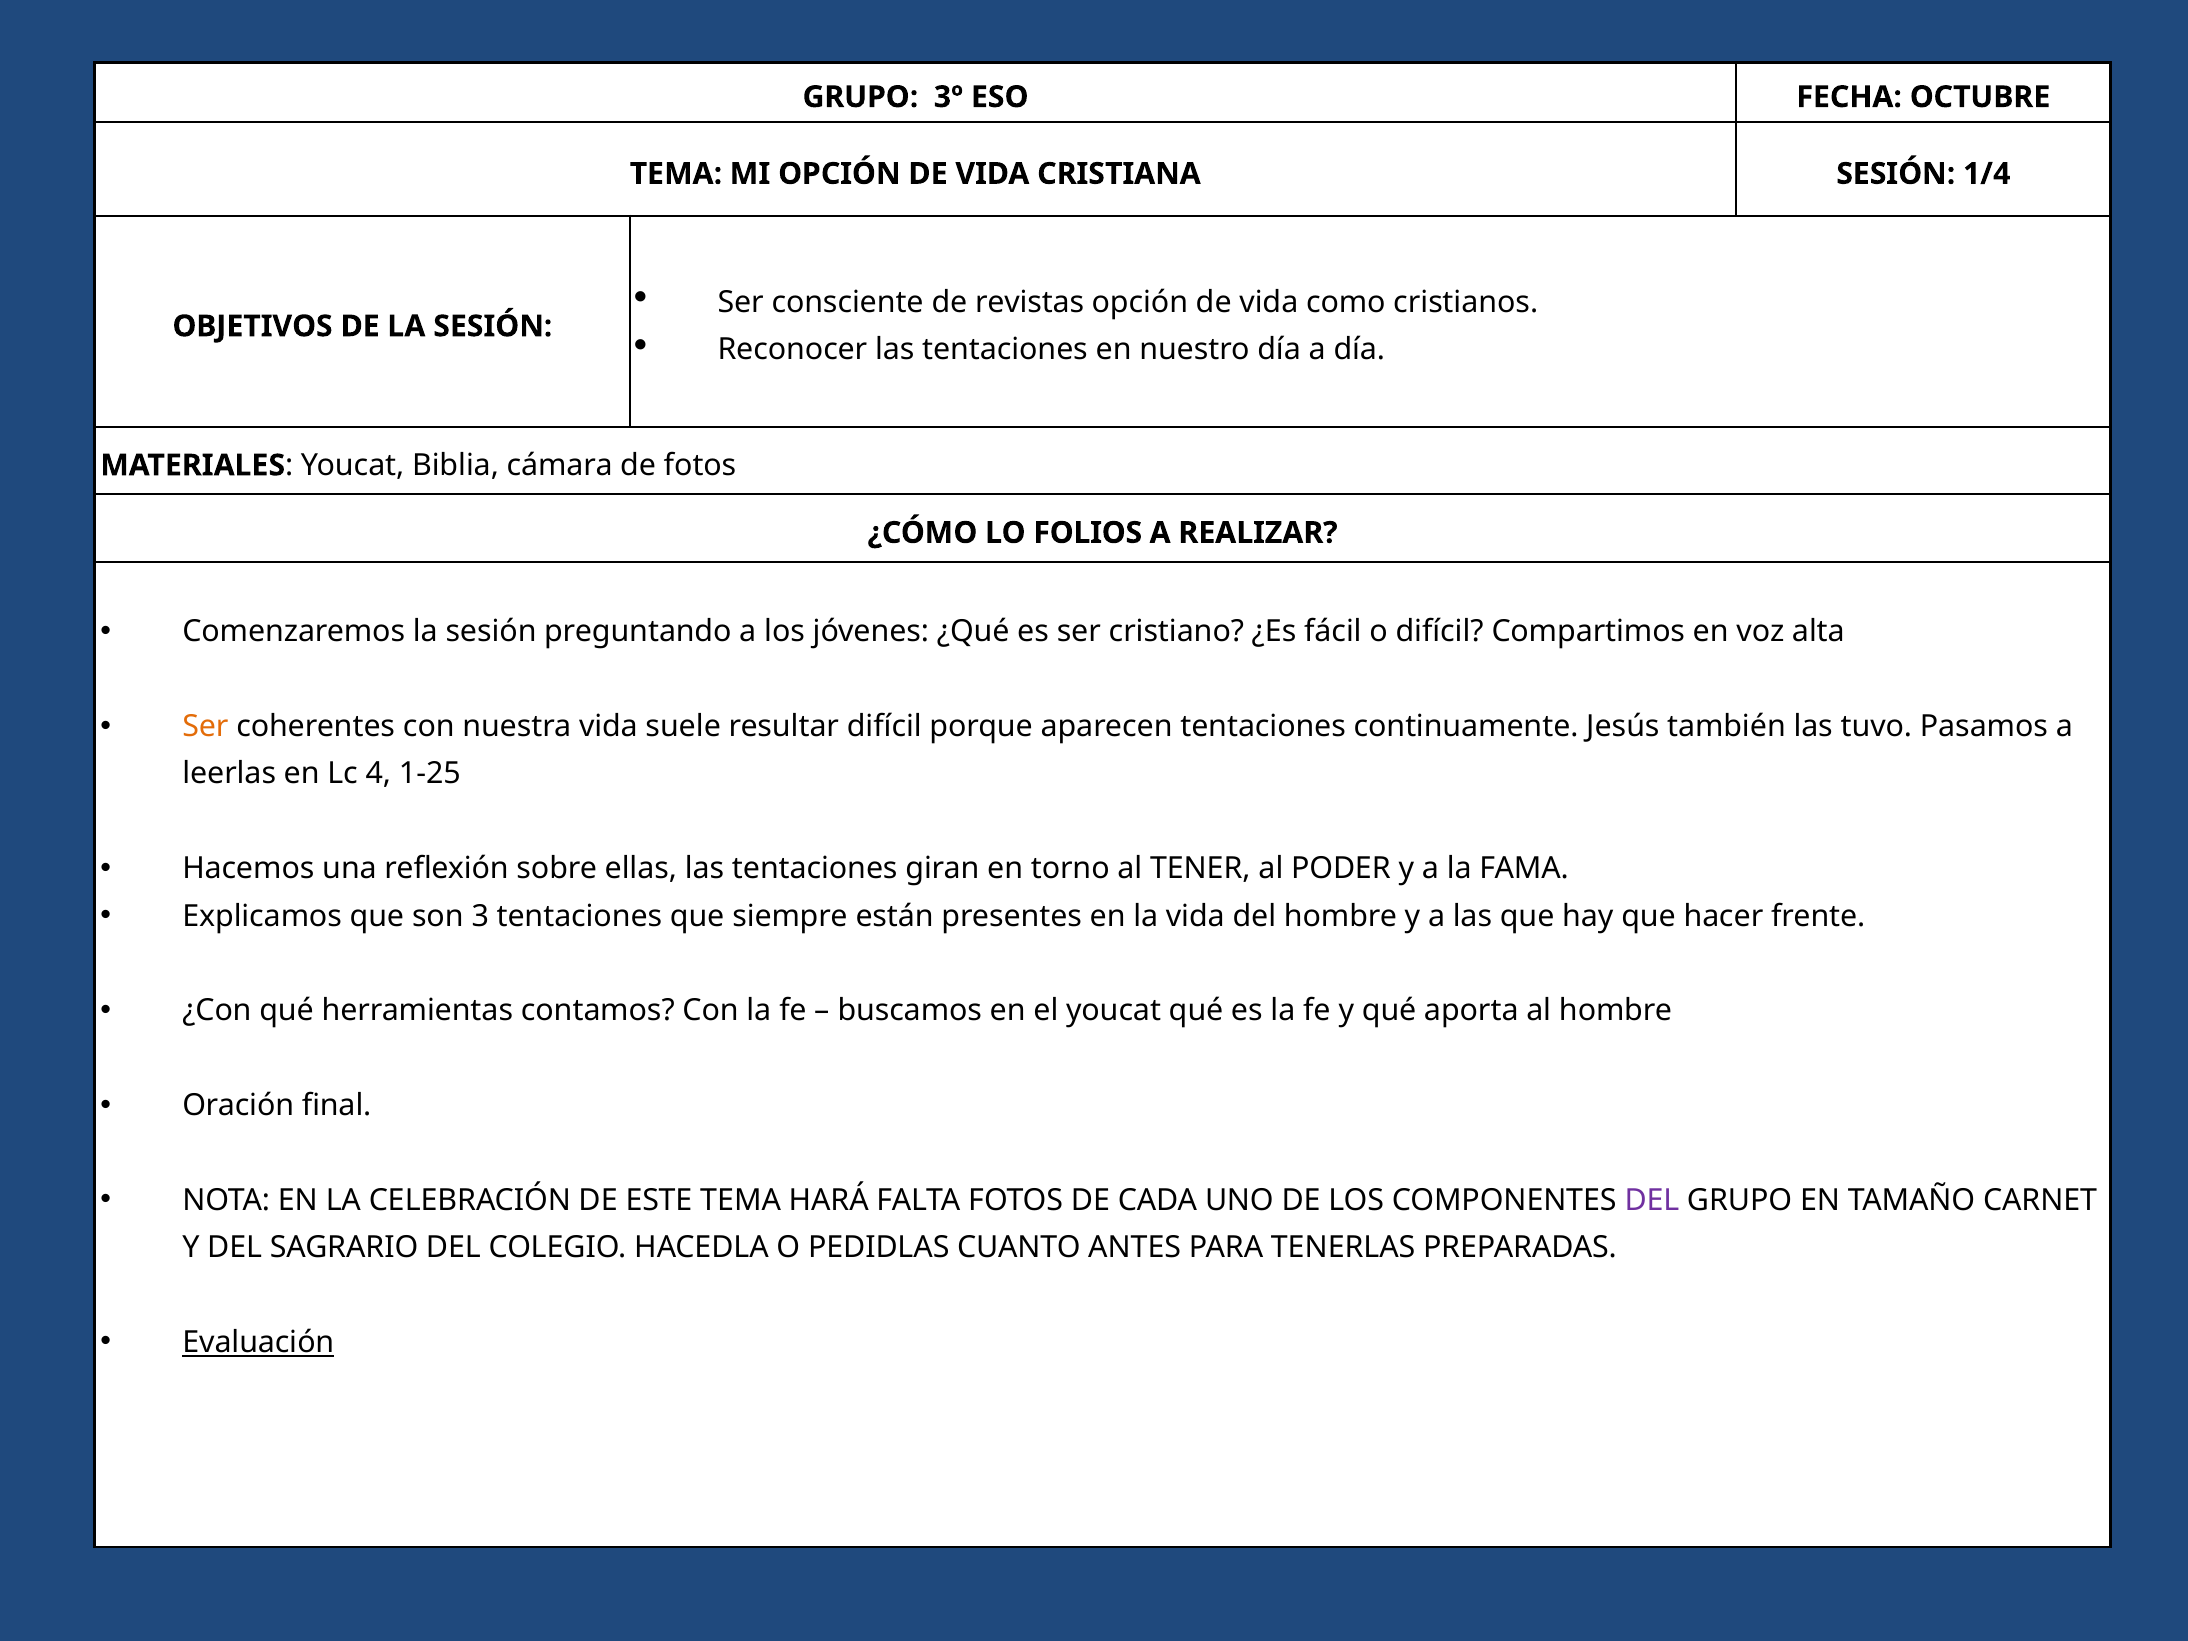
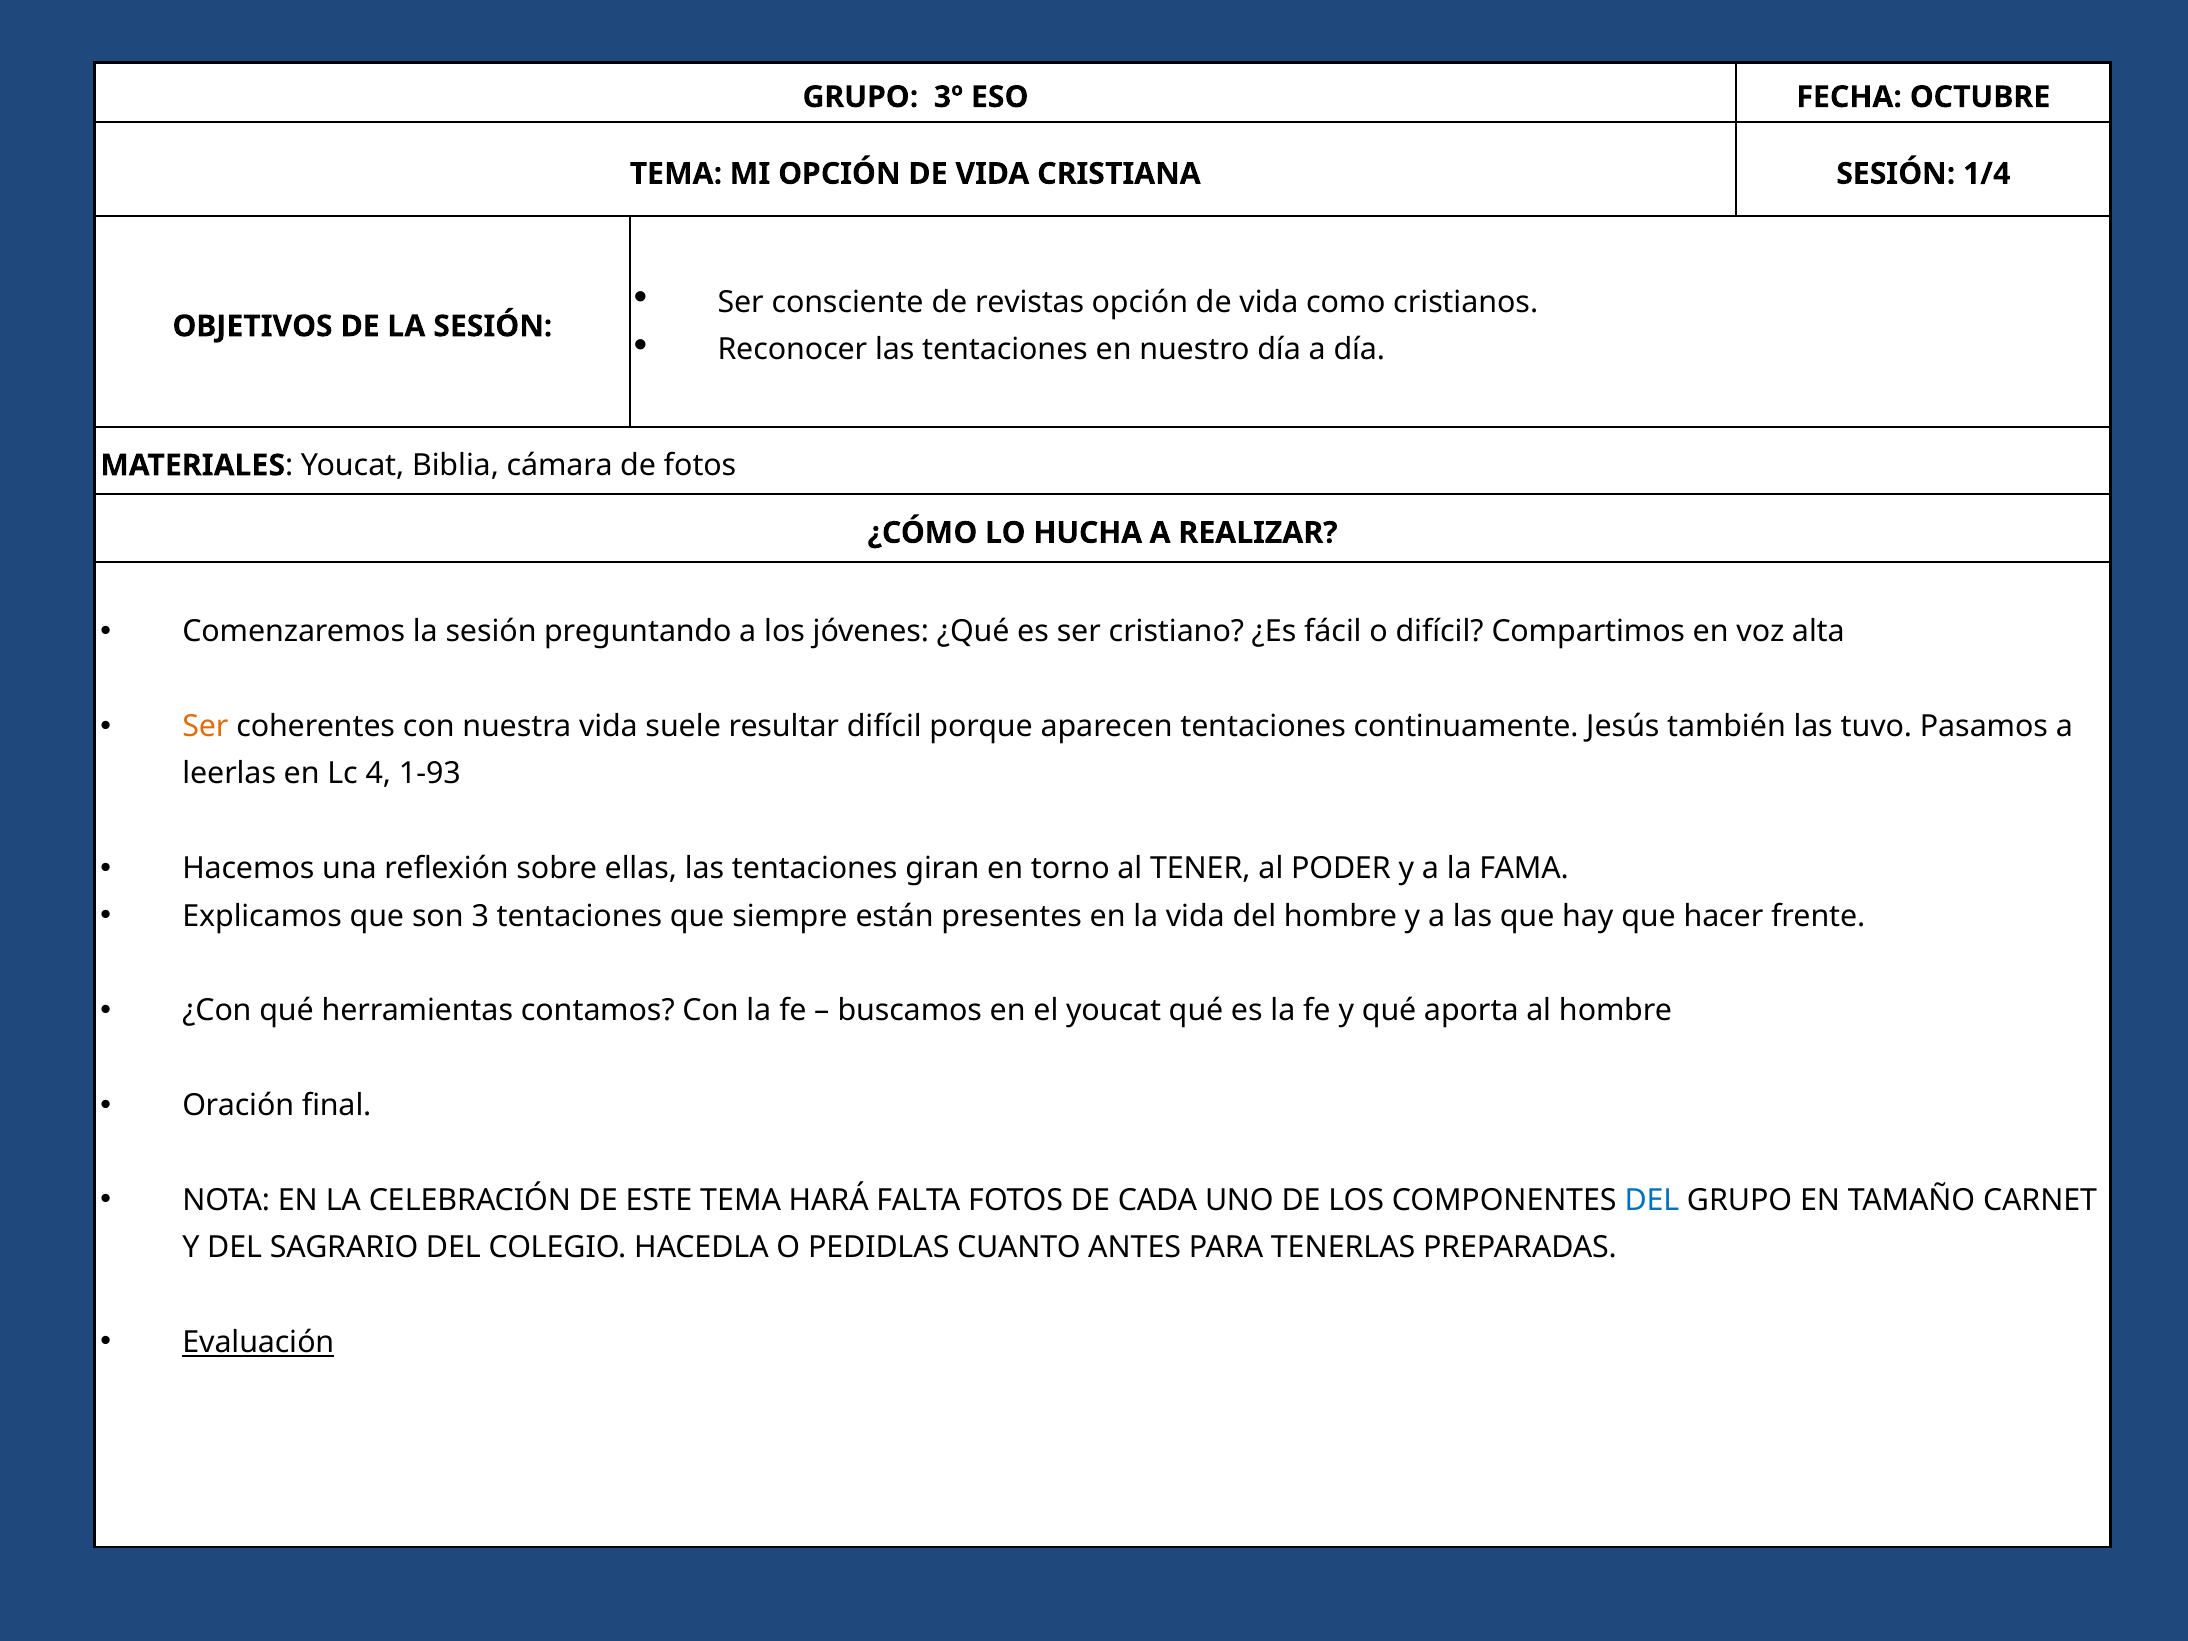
FOLIOS: FOLIOS -> HUCHA
1-25: 1-25 -> 1-93
DEL at (1652, 1200) colour: purple -> blue
